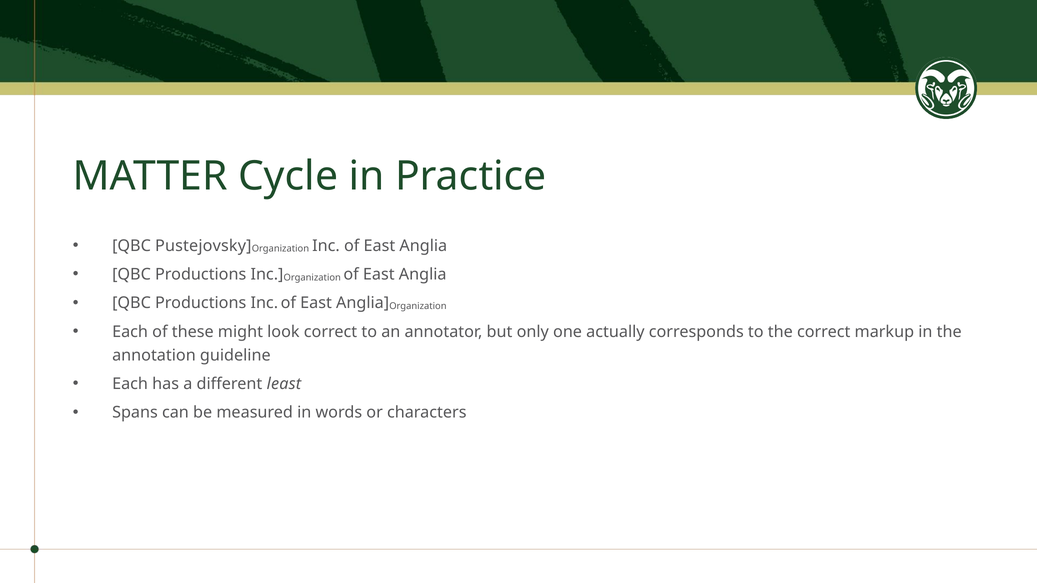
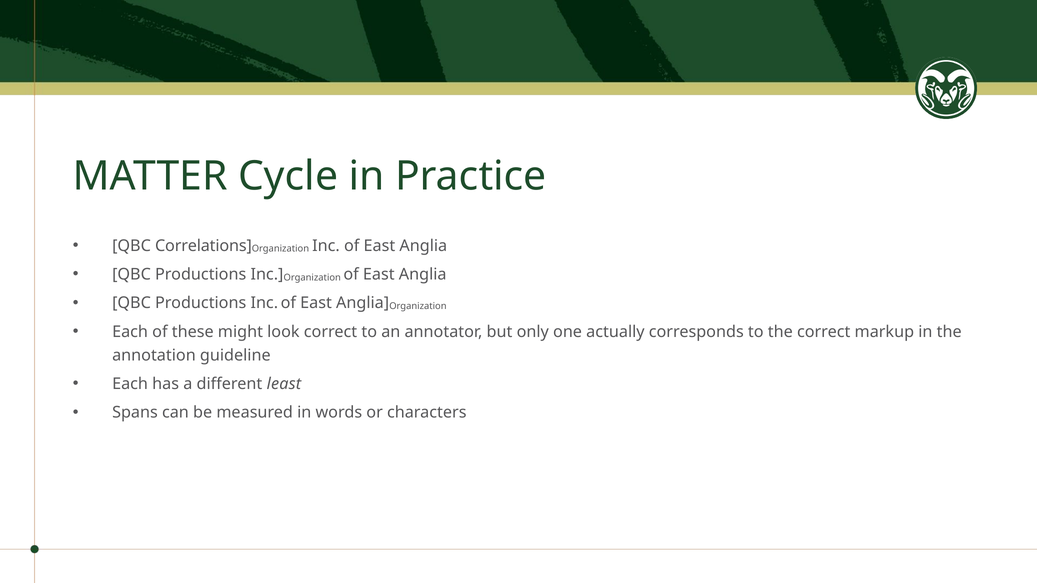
Pustejovsky: Pustejovsky -> Correlations
